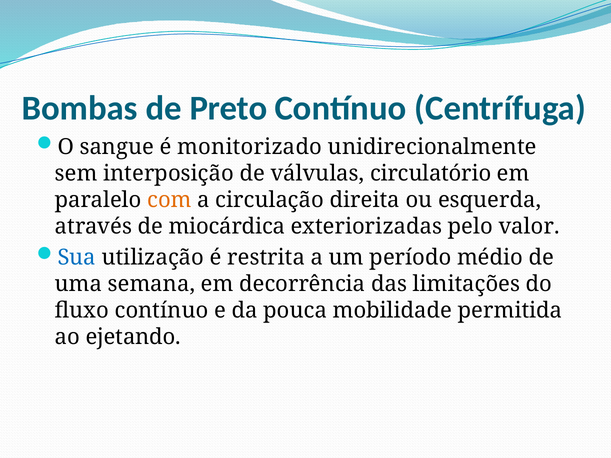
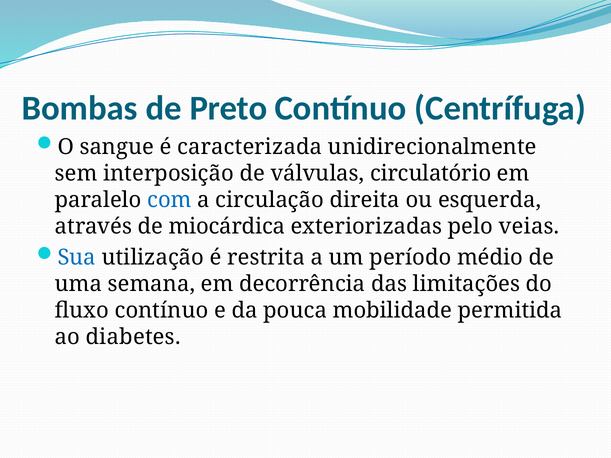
monitorizado: monitorizado -> caracterizada
com colour: orange -> blue
valor: valor -> veias
ejetando: ejetando -> diabetes
